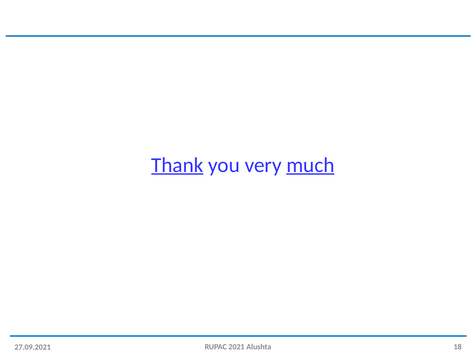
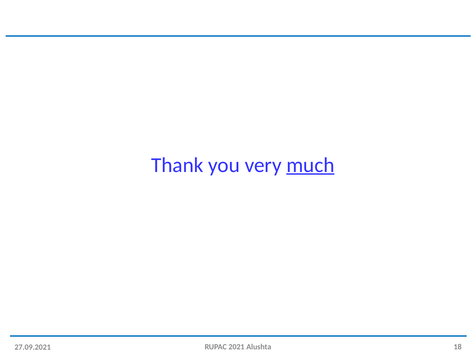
Thank underline: present -> none
